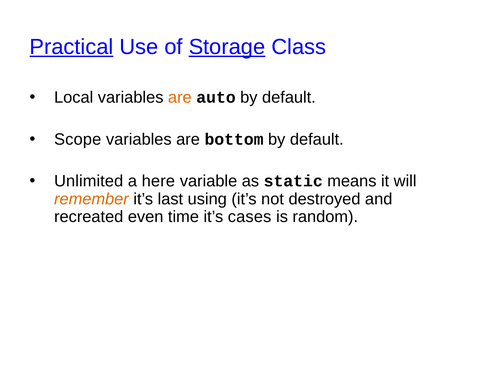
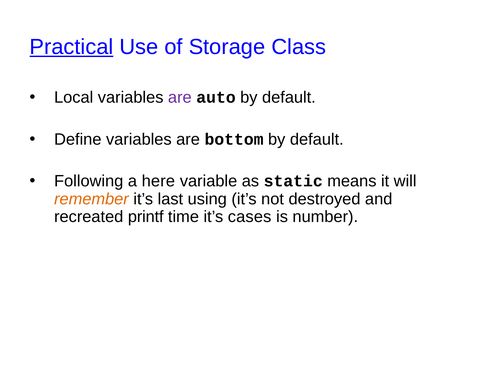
Storage underline: present -> none
are at (180, 97) colour: orange -> purple
Scope: Scope -> Define
Unlimited: Unlimited -> Following
even: even -> printf
random: random -> number
